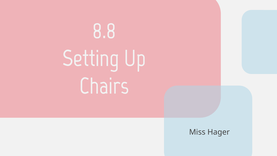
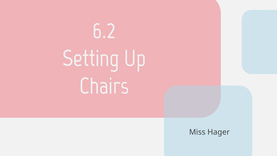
8.8: 8.8 -> 6.2
